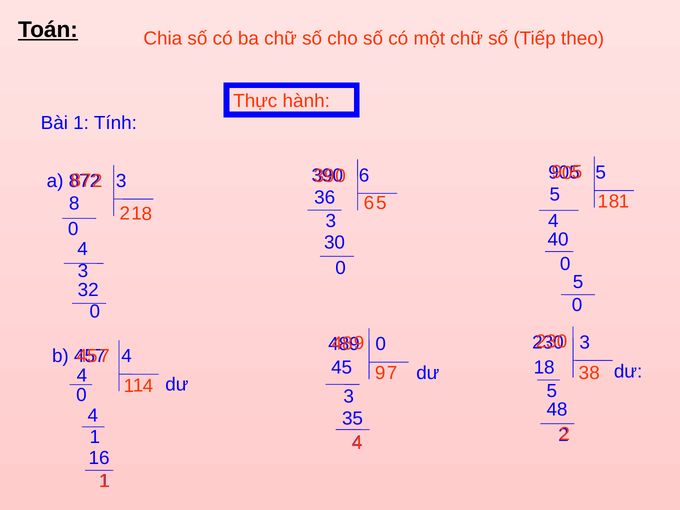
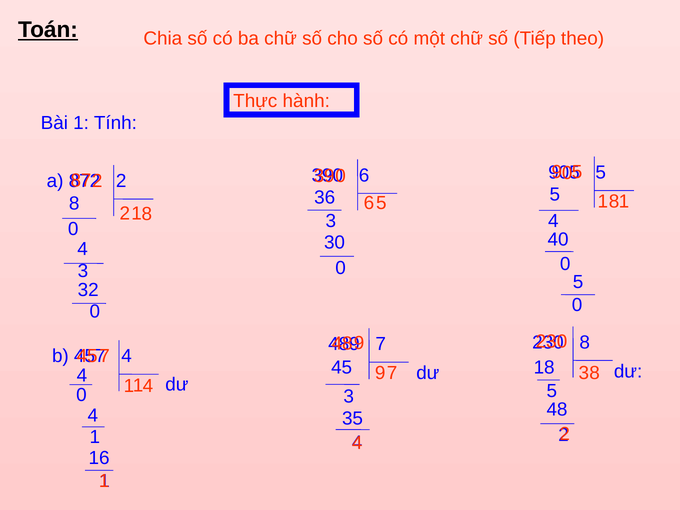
3 at (121, 181): 3 -> 2
3 at (585, 342): 3 -> 8
0 at (381, 344): 0 -> 7
